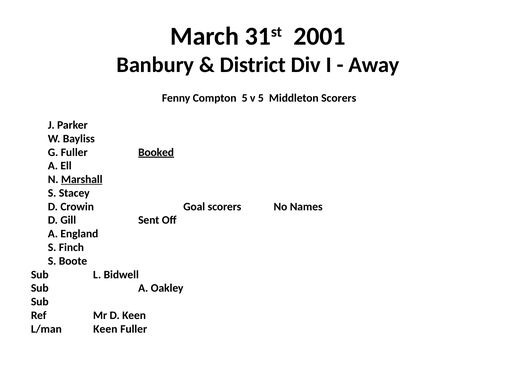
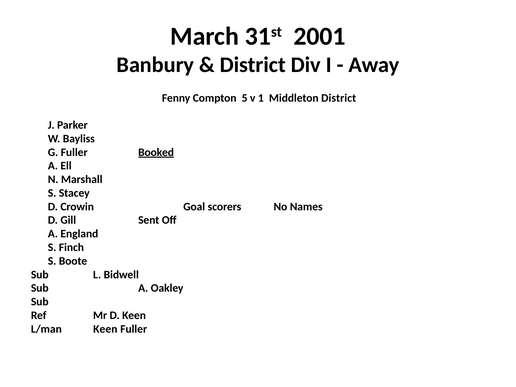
v 5: 5 -> 1
Middleton Scorers: Scorers -> District
Marshall underline: present -> none
